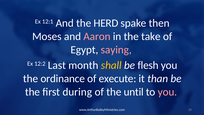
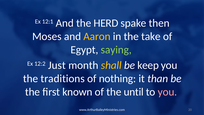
Aaron colour: pink -> yellow
saying colour: pink -> light green
Last: Last -> Just
flesh: flesh -> keep
ordinance: ordinance -> traditions
execute: execute -> nothing
during: during -> known
